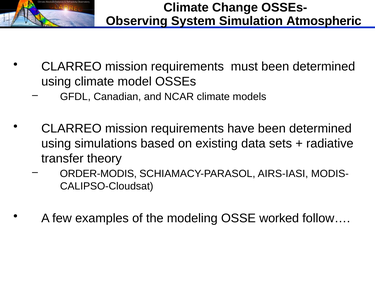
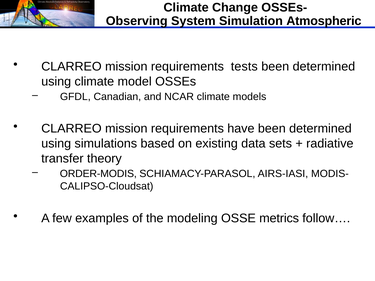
must: must -> tests
worked: worked -> metrics
